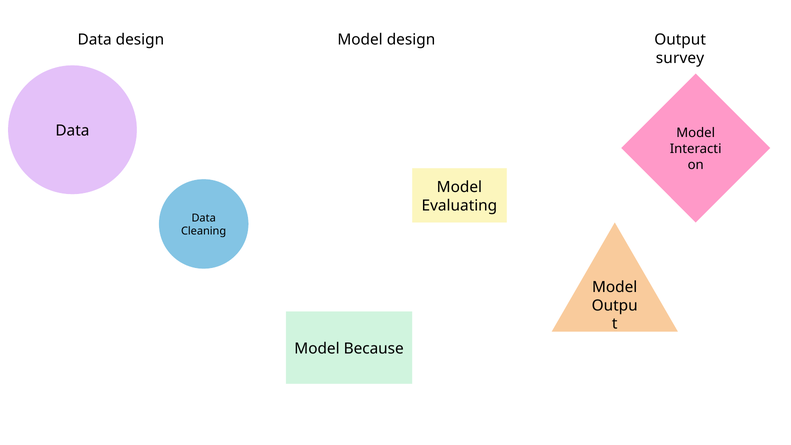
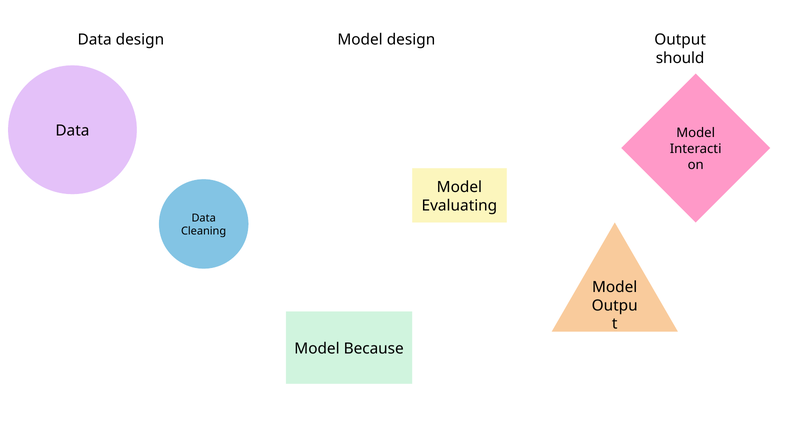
survey: survey -> should
